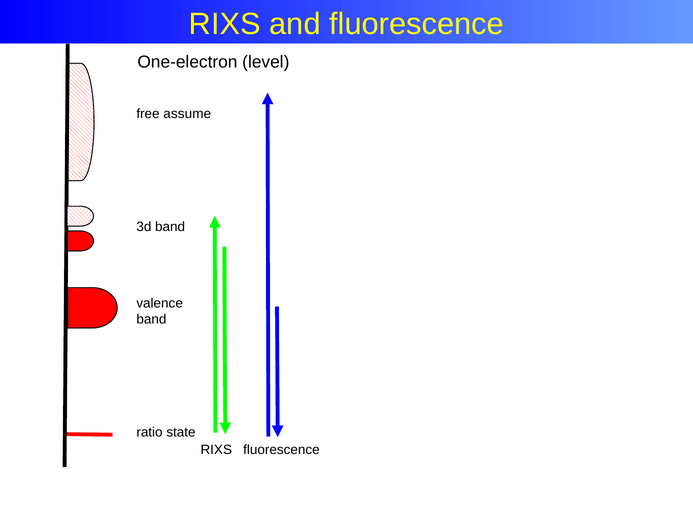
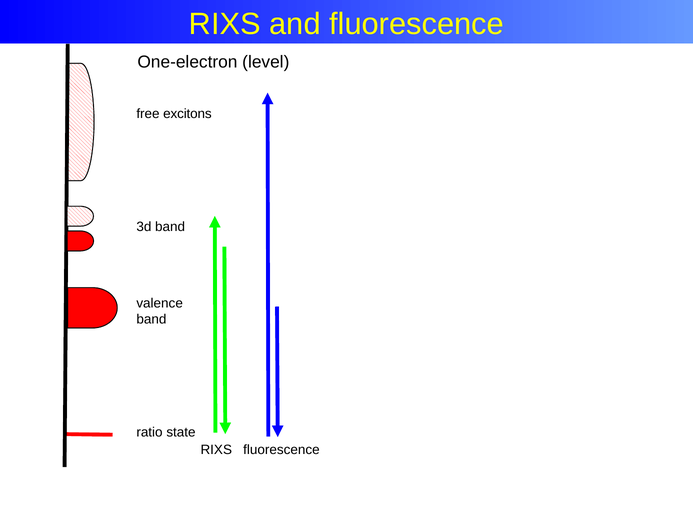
free assume: assume -> excitons
